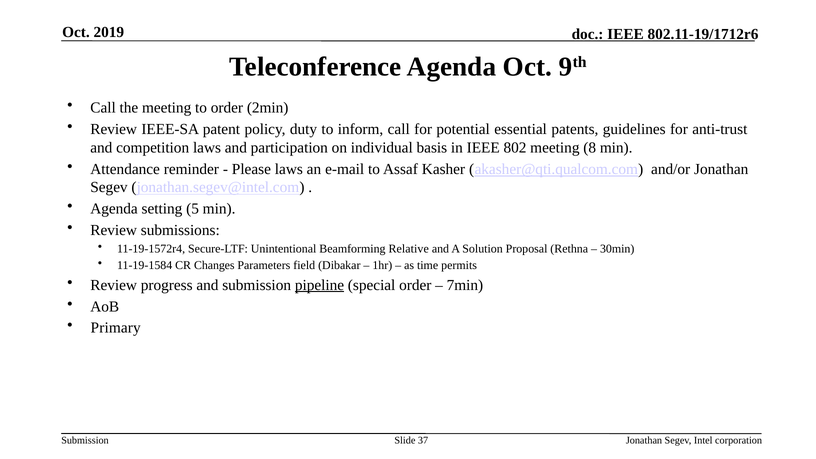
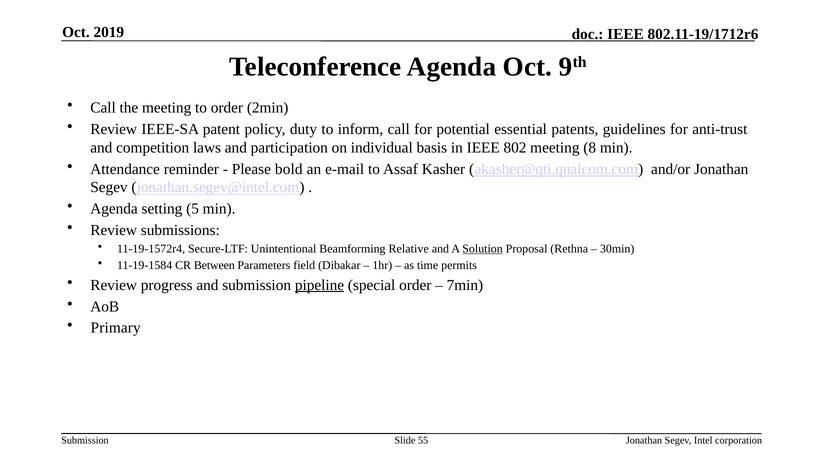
Please laws: laws -> bold
Solution underline: none -> present
Changes: Changes -> Between
37: 37 -> 55
